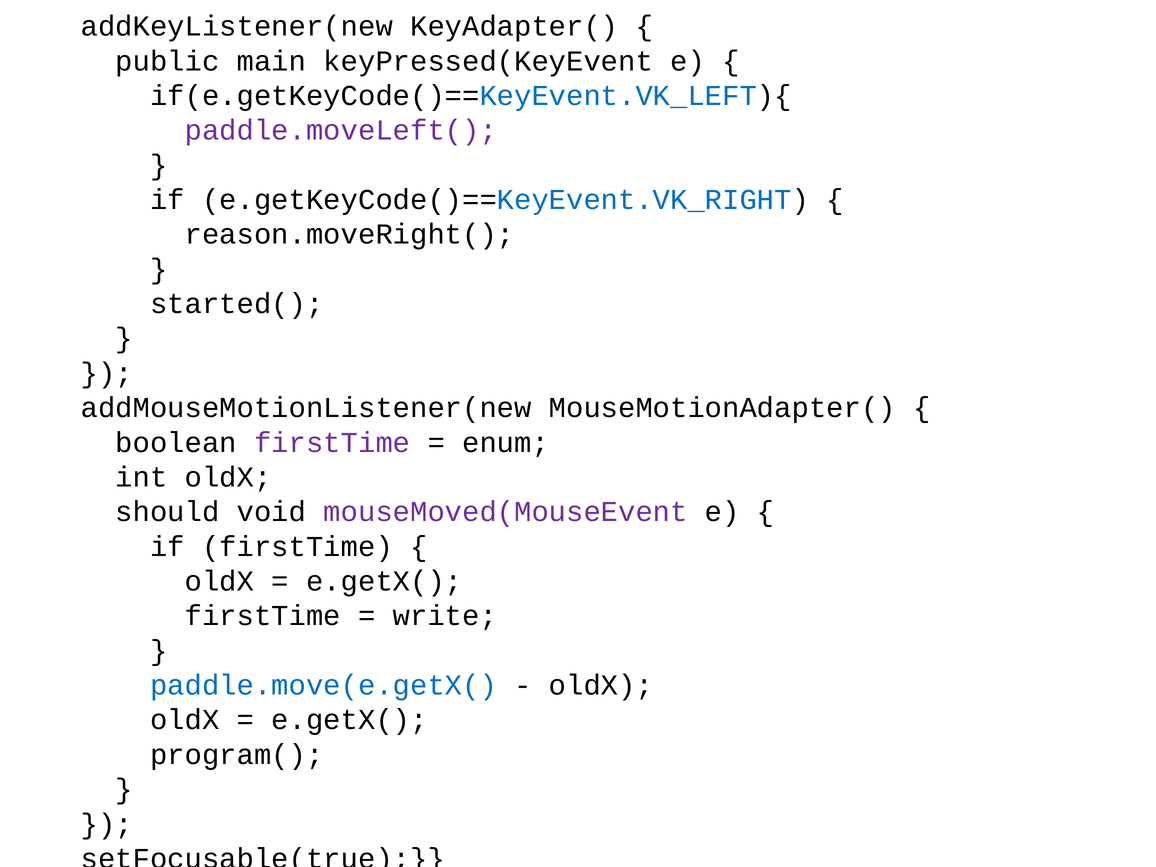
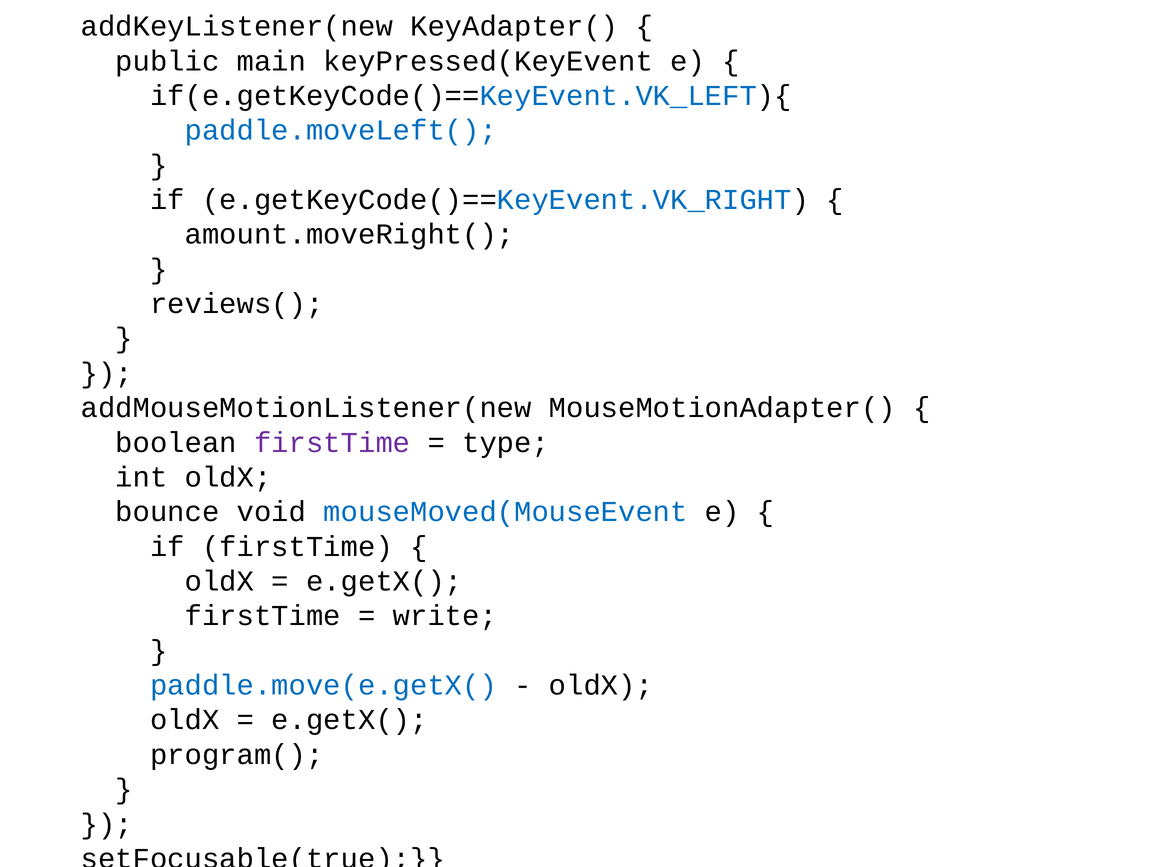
paddle.moveLeft( colour: purple -> blue
reason.moveRight(: reason.moveRight( -> amount.moveRight(
started(: started( -> reviews(
enum: enum -> type
should: should -> bounce
mouseMoved(MouseEvent colour: purple -> blue
